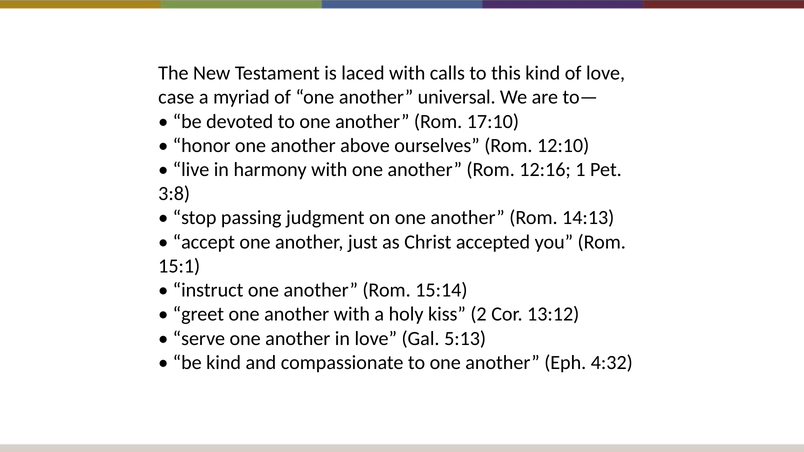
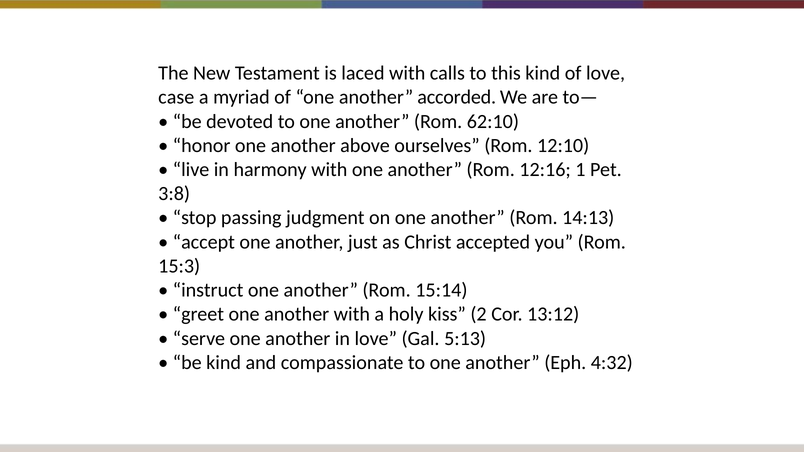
universal: universal -> accorded
17:10: 17:10 -> 62:10
15:1: 15:1 -> 15:3
